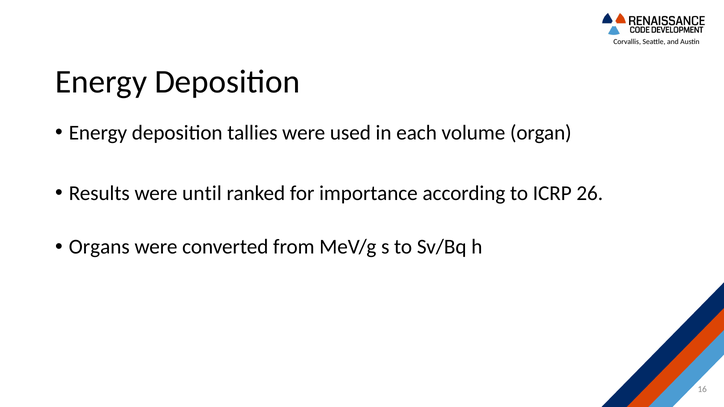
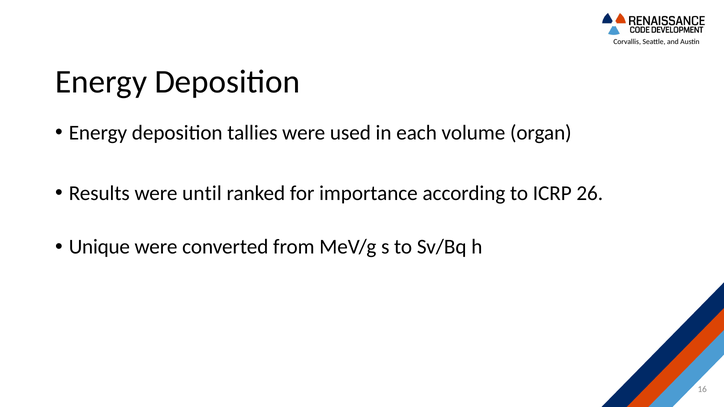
Organs: Organs -> Unique
